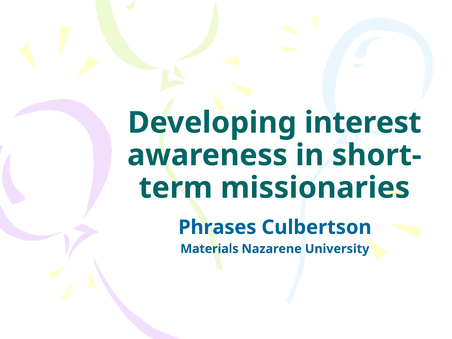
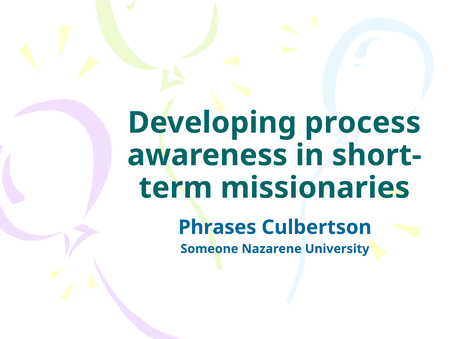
interest: interest -> process
Materials: Materials -> Someone
